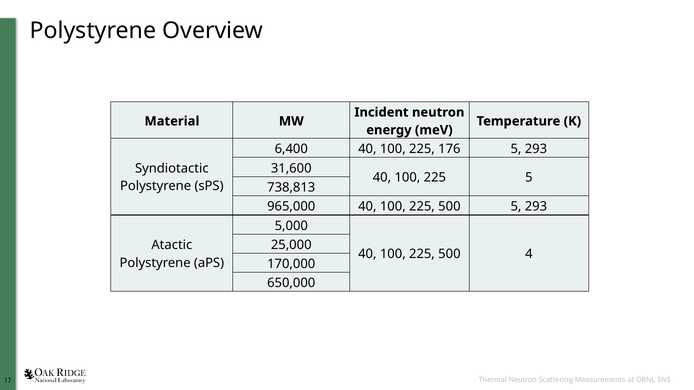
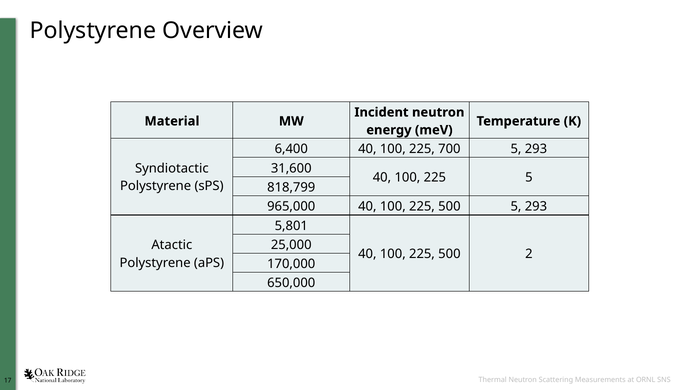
176: 176 -> 700
738,813: 738,813 -> 818,799
5,000: 5,000 -> 5,801
4: 4 -> 2
